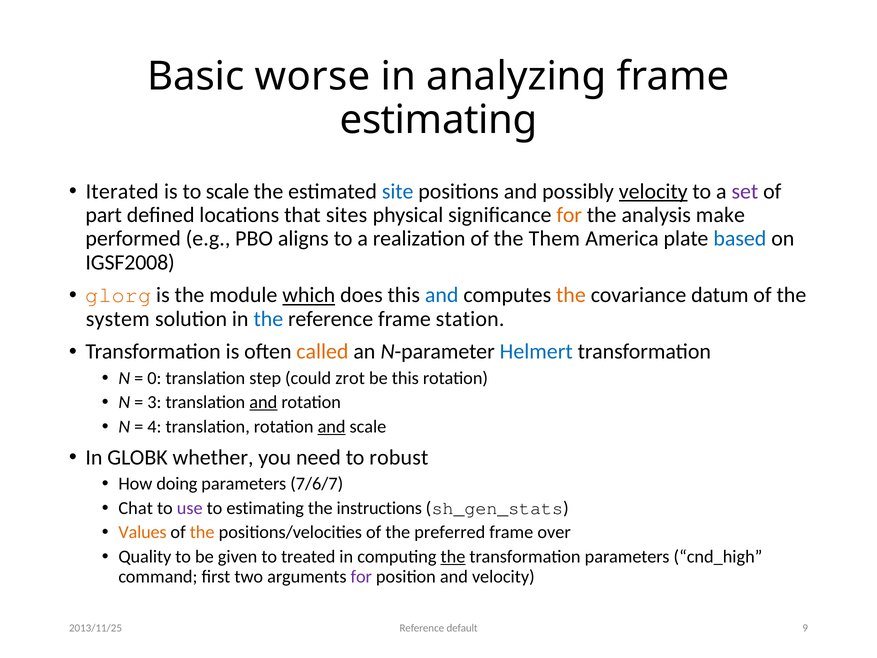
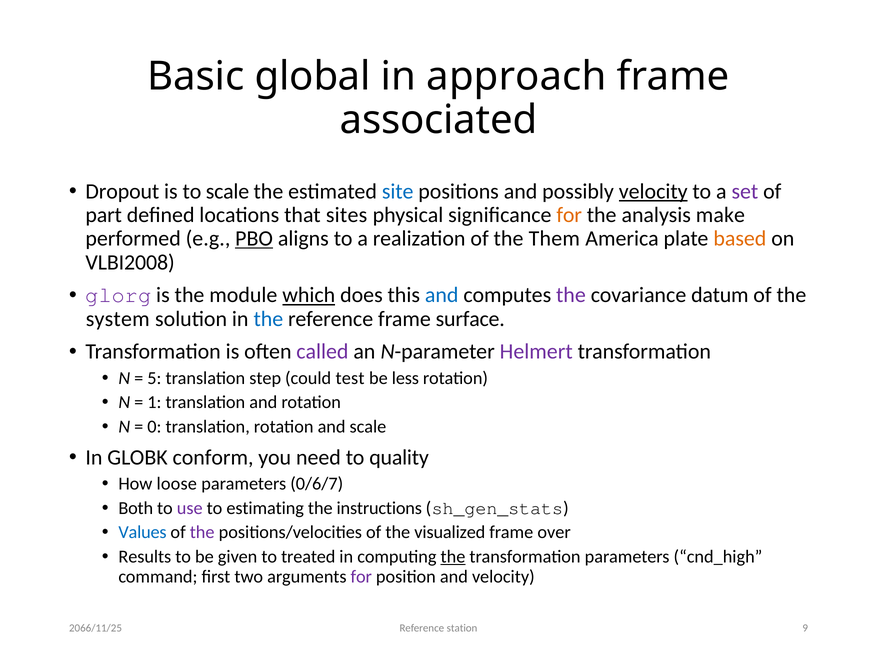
worse: worse -> global
analyzing: analyzing -> approach
estimating at (439, 120): estimating -> associated
Iterated: Iterated -> Dropout
PBO underline: none -> present
based colour: blue -> orange
IGSF2008: IGSF2008 -> VLBI2008
glorg colour: orange -> purple
the at (571, 295) colour: orange -> purple
station: station -> surface
called colour: orange -> purple
Helmert colour: blue -> purple
0: 0 -> 5
zrot: zrot -> test
be this: this -> less
3: 3 -> 1
and at (263, 402) underline: present -> none
4: 4 -> 0
and at (332, 426) underline: present -> none
whether: whether -> conform
robust: robust -> quality
doing: doing -> loose
7/6/7: 7/6/7 -> 0/6/7
Chat: Chat -> Both
Values colour: orange -> blue
the at (202, 532) colour: orange -> purple
preferred: preferred -> visualized
Quality: Quality -> Results
default: default -> station
2013/11/25: 2013/11/25 -> 2066/11/25
